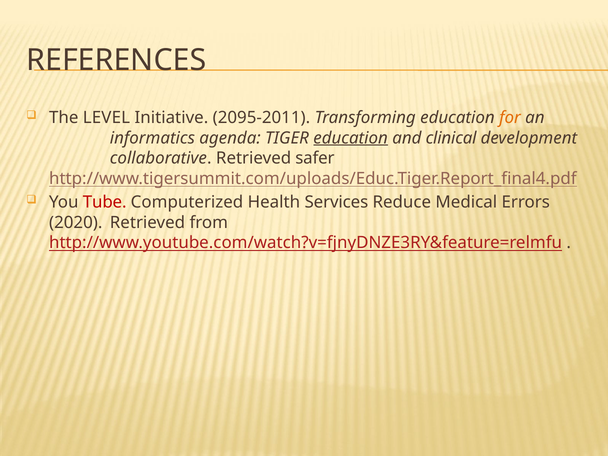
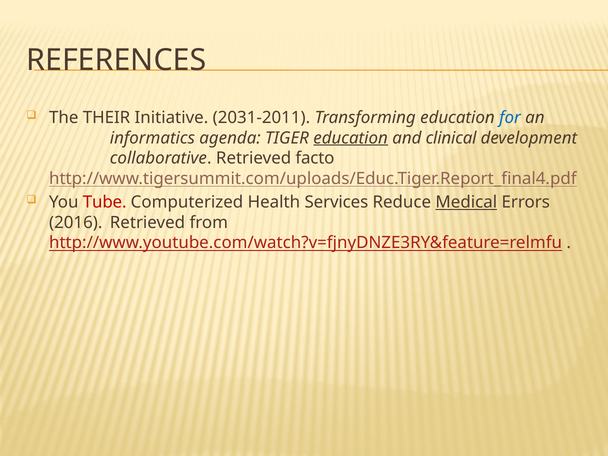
LEVEL: LEVEL -> THEIR
2095-2011: 2095-2011 -> 2031-2011
for colour: orange -> blue
safer: safer -> facto
Medical underline: none -> present
2020: 2020 -> 2016
